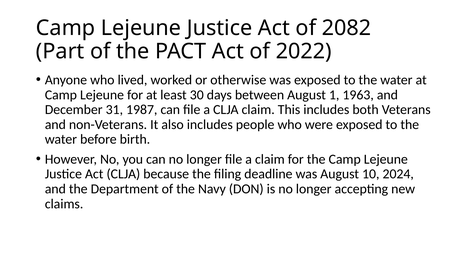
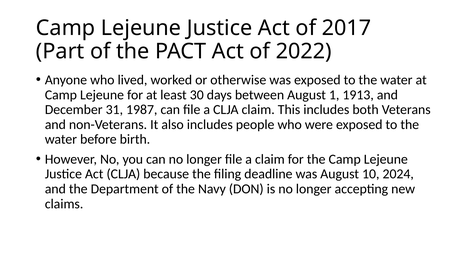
2082: 2082 -> 2017
1963: 1963 -> 1913
